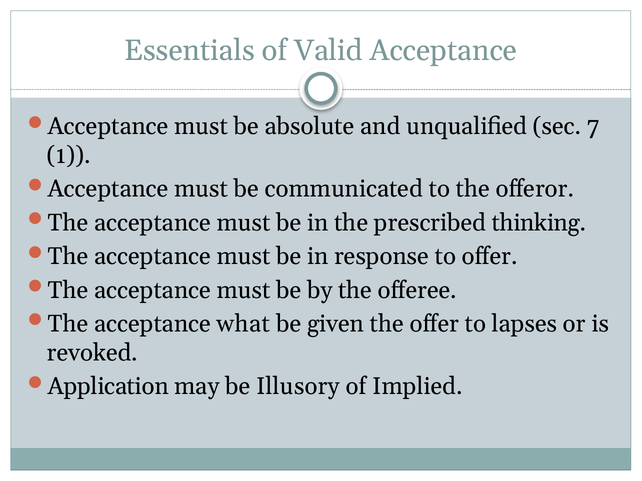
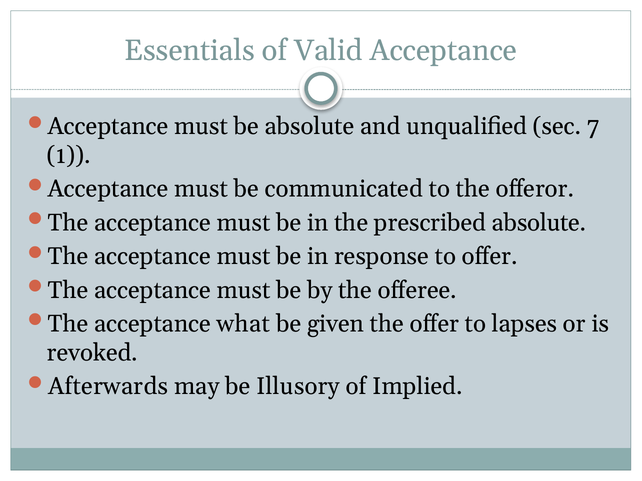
prescribed thinking: thinking -> absolute
Application: Application -> Afterwards
